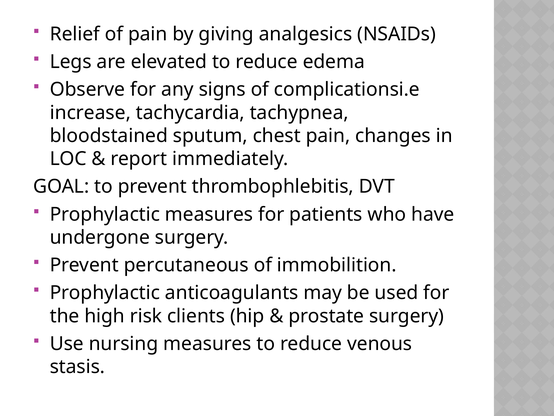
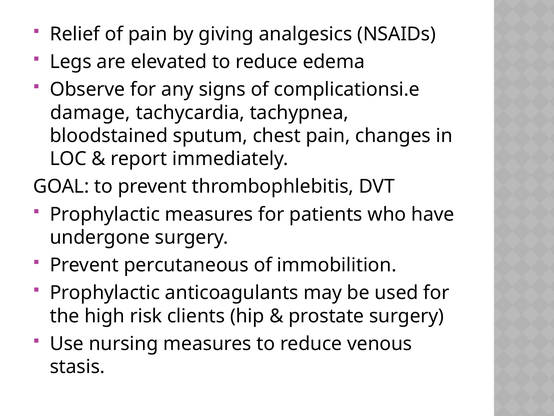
increase: increase -> damage
